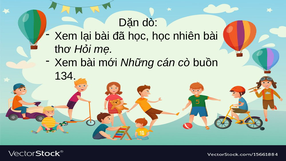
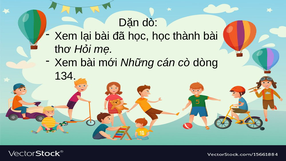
nhiên: nhiên -> thành
buồn: buồn -> dòng
